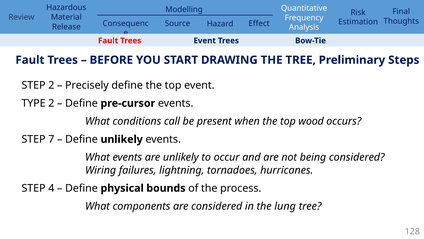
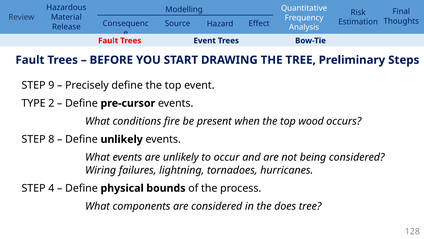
STEP 2: 2 -> 9
call: call -> fire
7: 7 -> 8
lung: lung -> does
